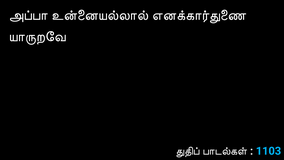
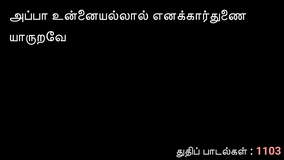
1103 colour: light blue -> pink
